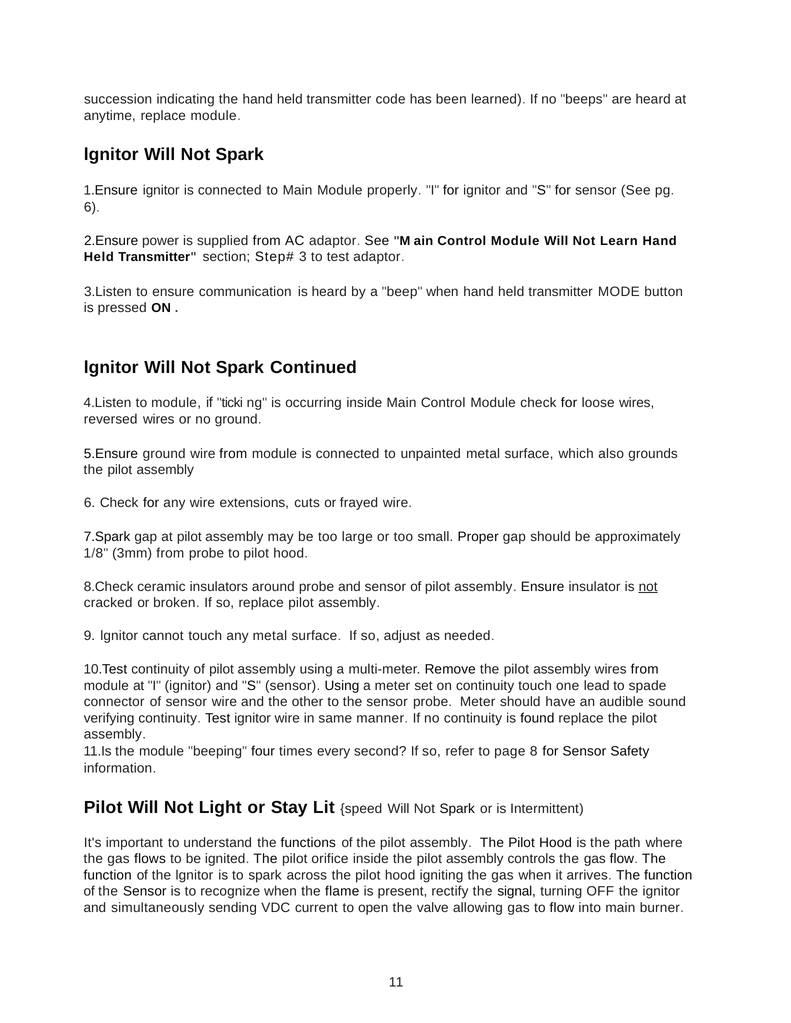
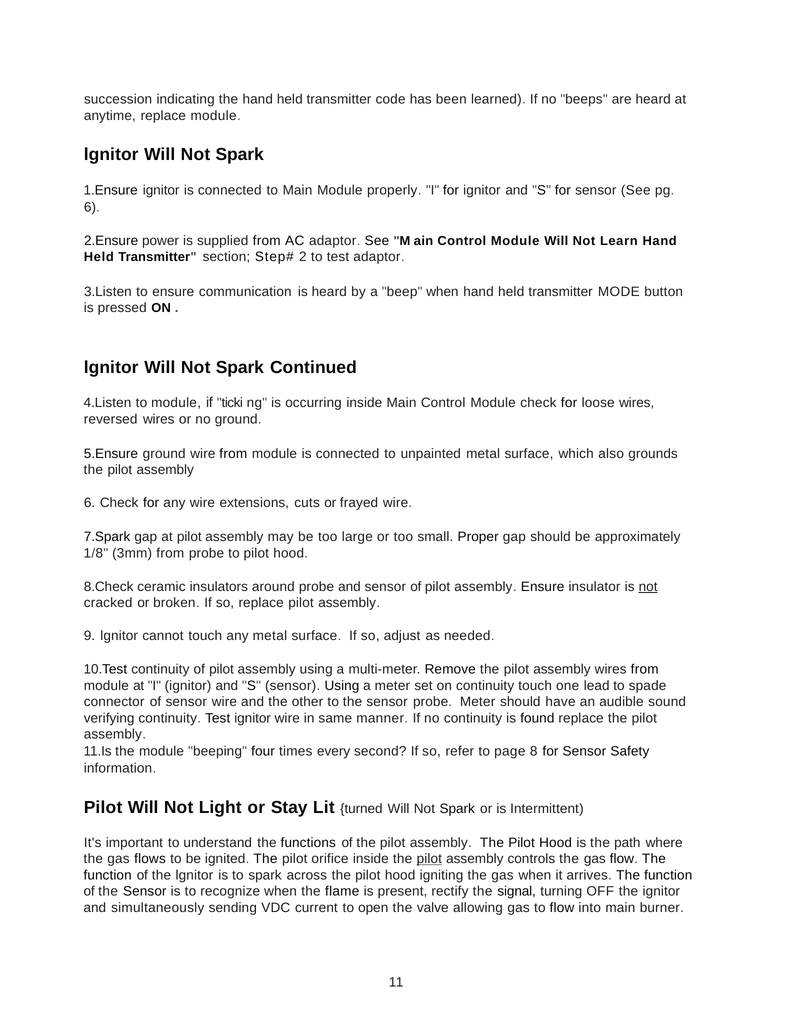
3: 3 -> 2
speed: speed -> turned
pilot at (429, 860) underline: none -> present
